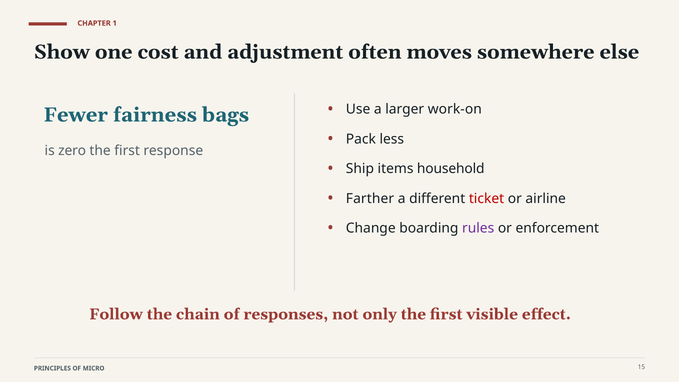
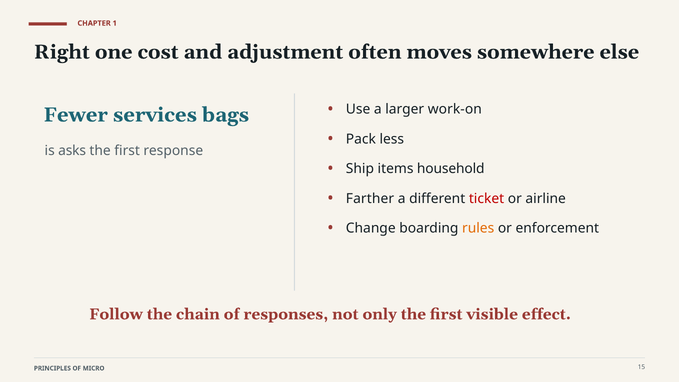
Show: Show -> Right
fairness: fairness -> services
zero: zero -> asks
rules colour: purple -> orange
